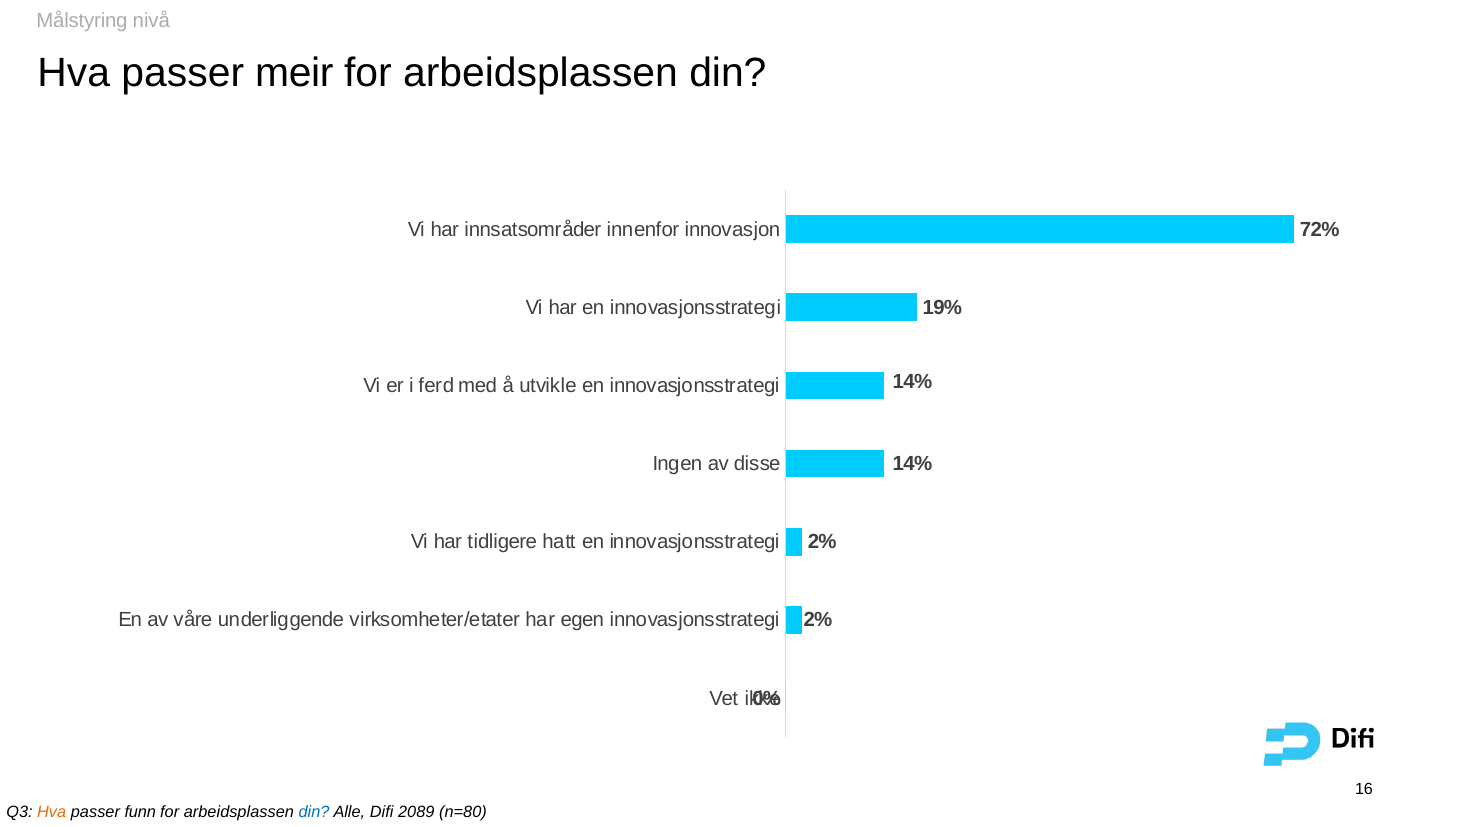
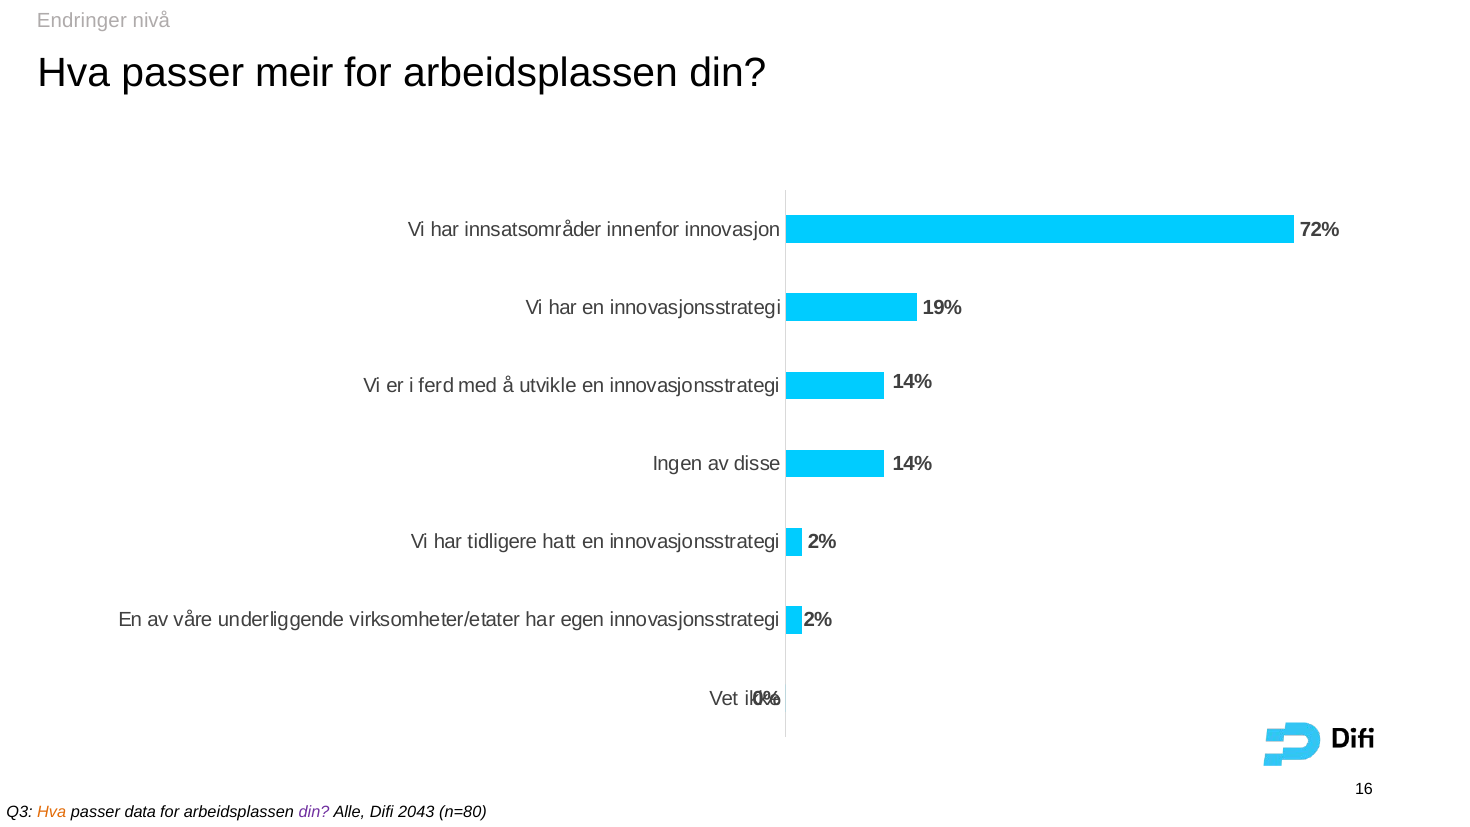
Målstyring: Målstyring -> Endringer
funn: funn -> data
din at (314, 812) colour: blue -> purple
2089: 2089 -> 2043
